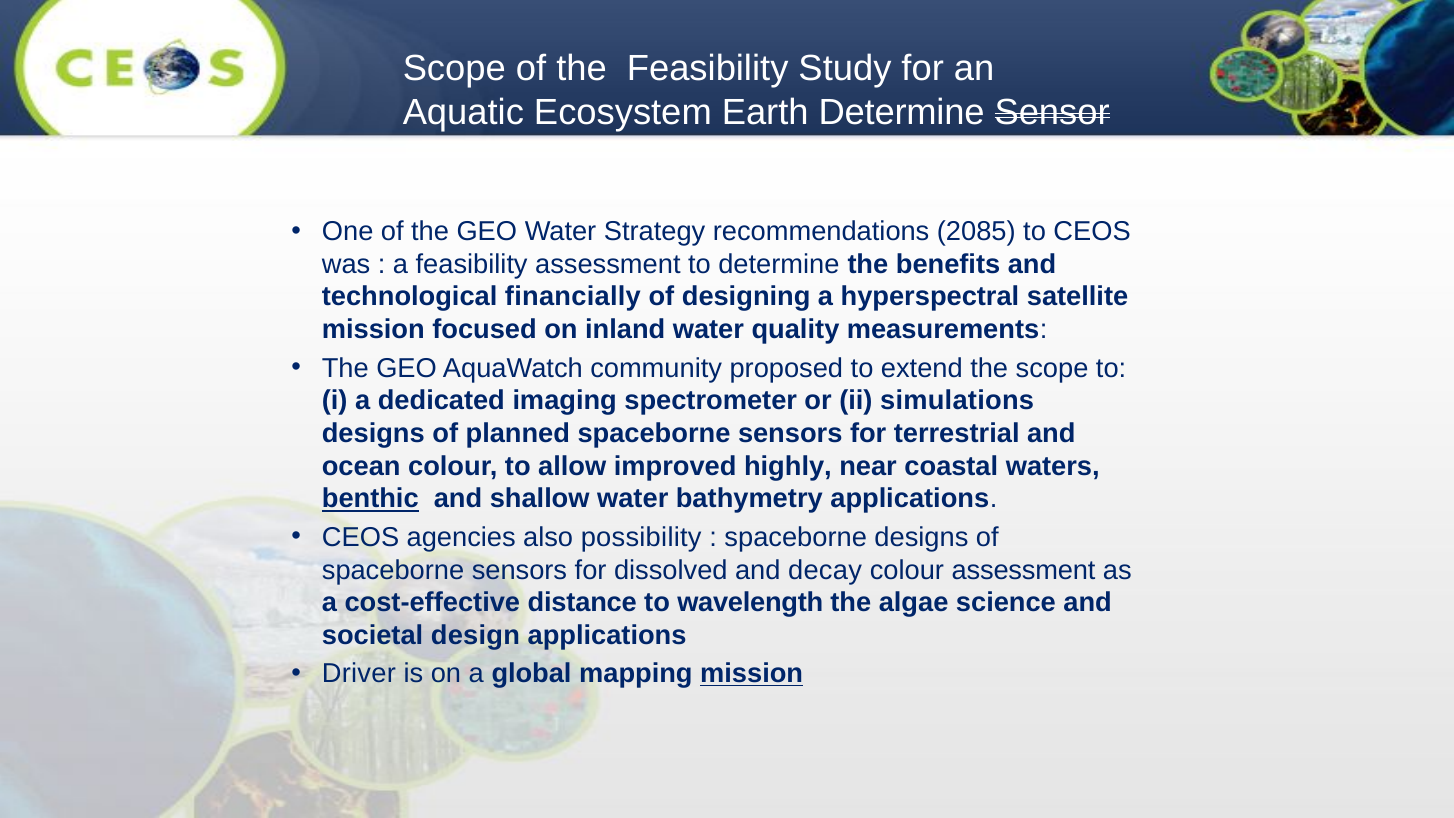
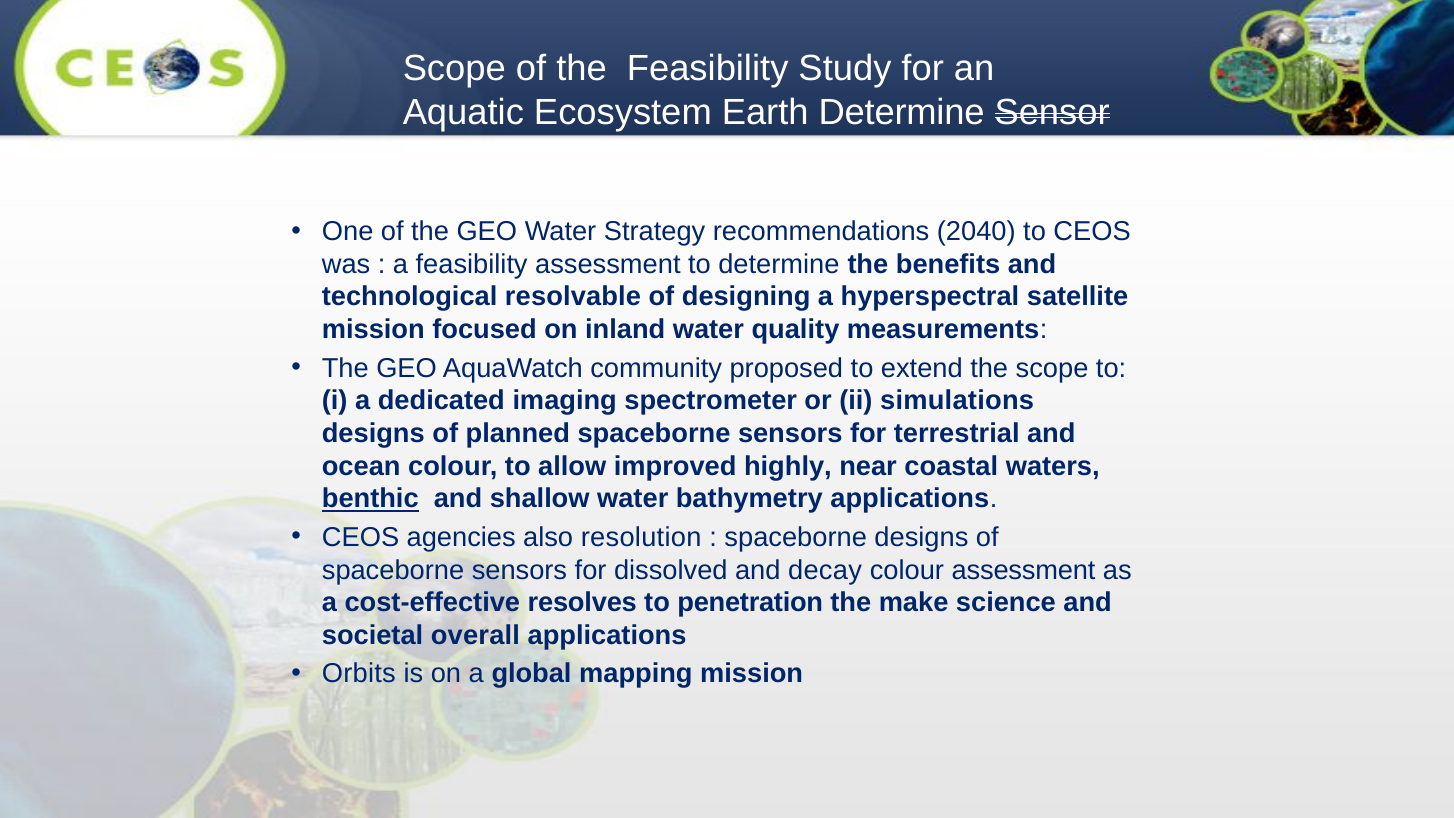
2085: 2085 -> 2040
financially: financially -> resolvable
possibility: possibility -> resolution
distance: distance -> resolves
wavelength: wavelength -> penetration
algae: algae -> make
design: design -> overall
Driver: Driver -> Orbits
mission at (752, 674) underline: present -> none
